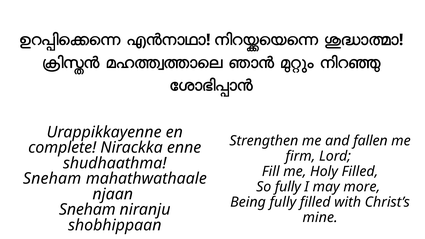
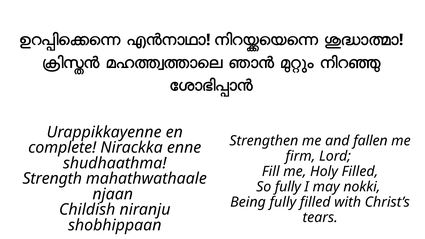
Sneham at (52, 179): Sneham -> Strength
more: more -> nokki
Sneham at (87, 210): Sneham -> Childish
mine: mine -> tears
